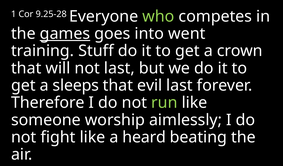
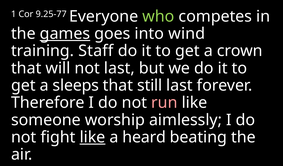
9.25-28: 9.25-28 -> 9.25-77
went: went -> wind
Stuff: Stuff -> Staff
evil: evil -> still
run colour: light green -> pink
like at (93, 137) underline: none -> present
